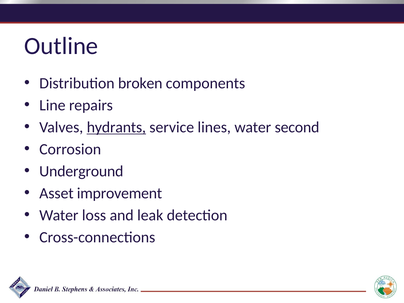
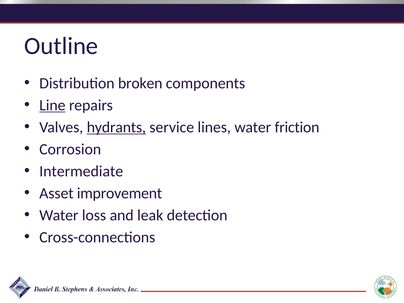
Line underline: none -> present
second: second -> friction
Underground: Underground -> Intermediate
